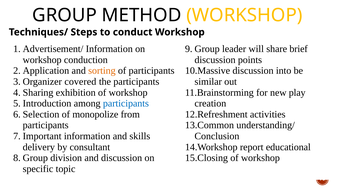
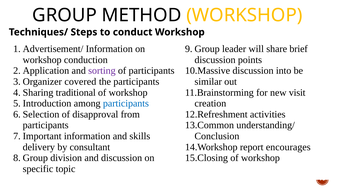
sorting colour: orange -> purple
exhibition: exhibition -> traditional
play: play -> visit
monopolize: monopolize -> disapproval
educational: educational -> encourages
